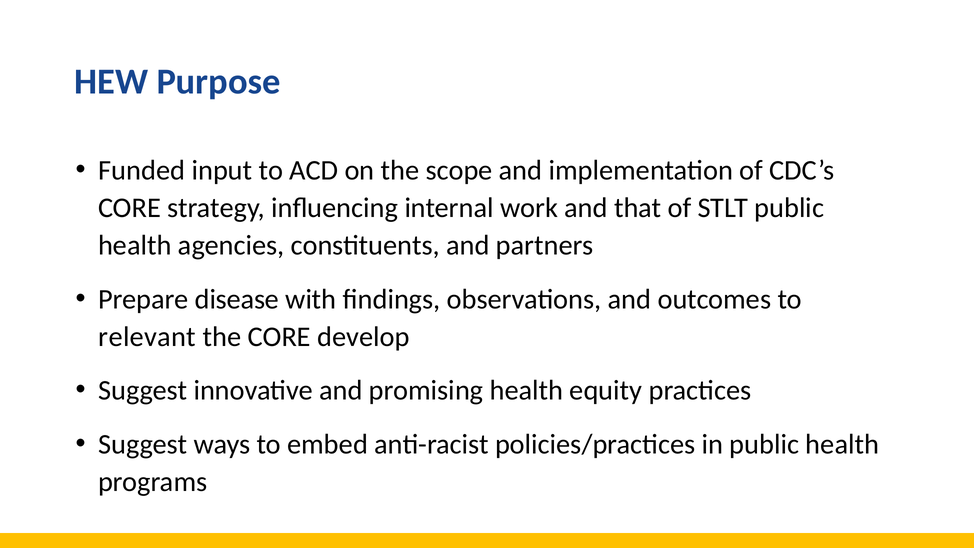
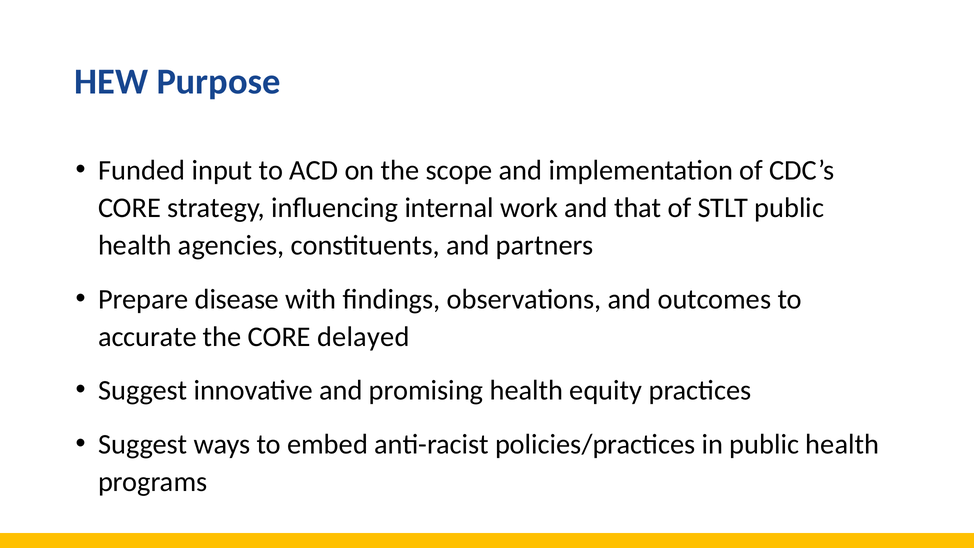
relevant: relevant -> accurate
develop: develop -> delayed
